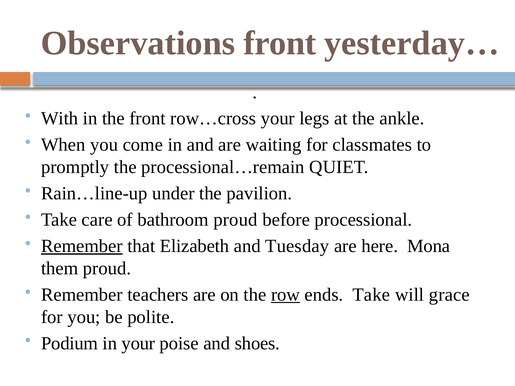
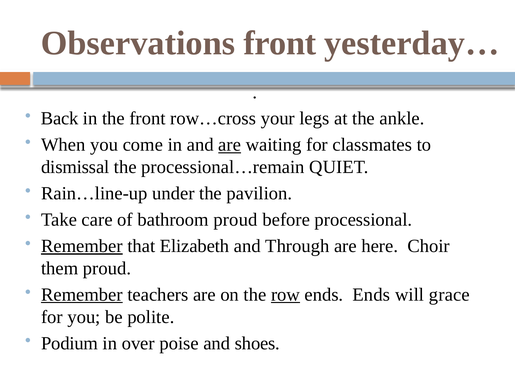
With: With -> Back
are at (230, 145) underline: none -> present
promptly: promptly -> dismissal
Tuesday: Tuesday -> Through
Mona: Mona -> Choir
Remember at (82, 295) underline: none -> present
ends Take: Take -> Ends
in your: your -> over
